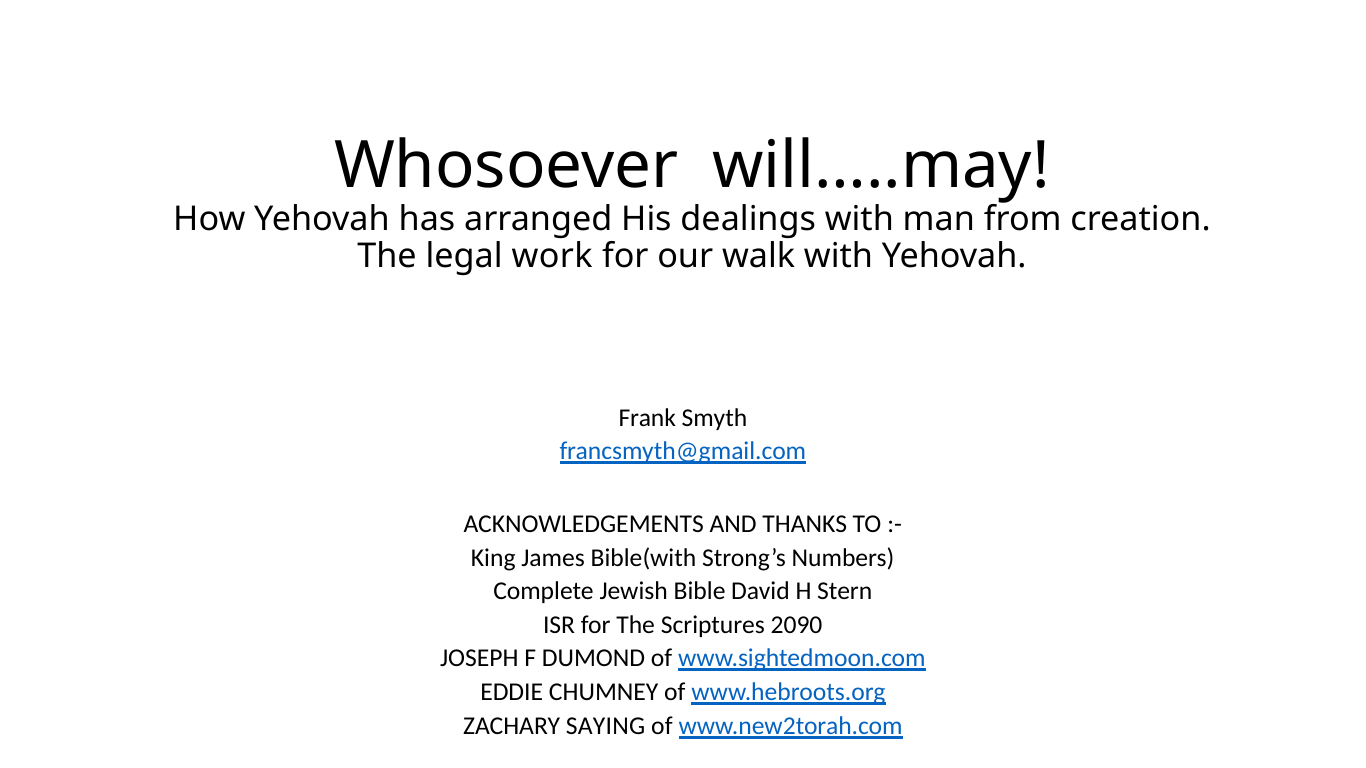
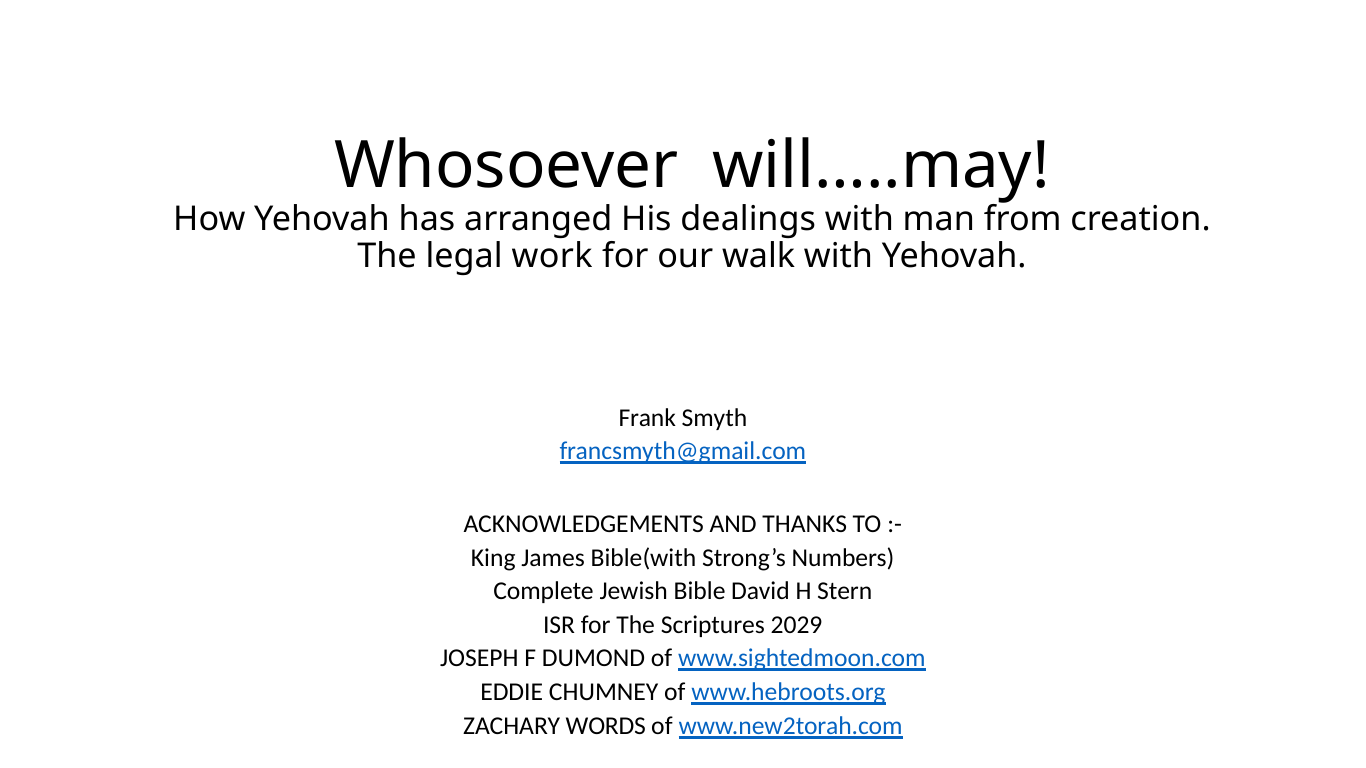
2090: 2090 -> 2029
SAYING: SAYING -> WORDS
